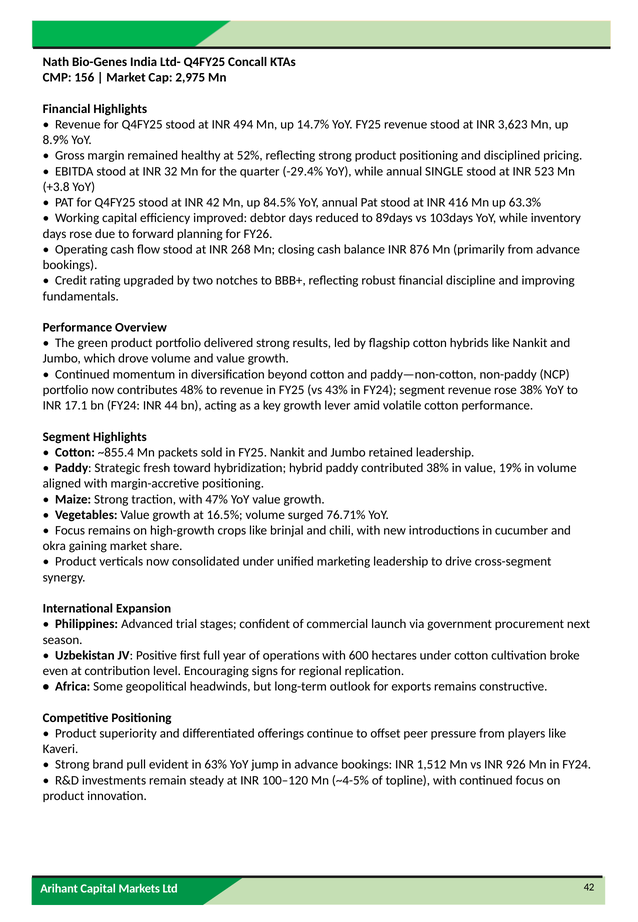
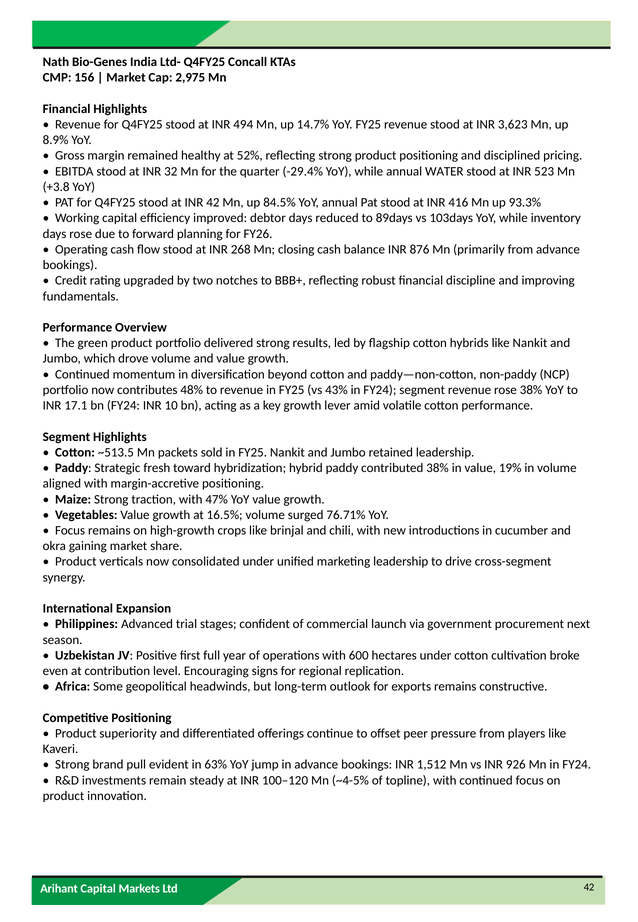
SINGLE: SINGLE -> WATER
63.3%: 63.3% -> 93.3%
44: 44 -> 10
~855.4: ~855.4 -> ~513.5
